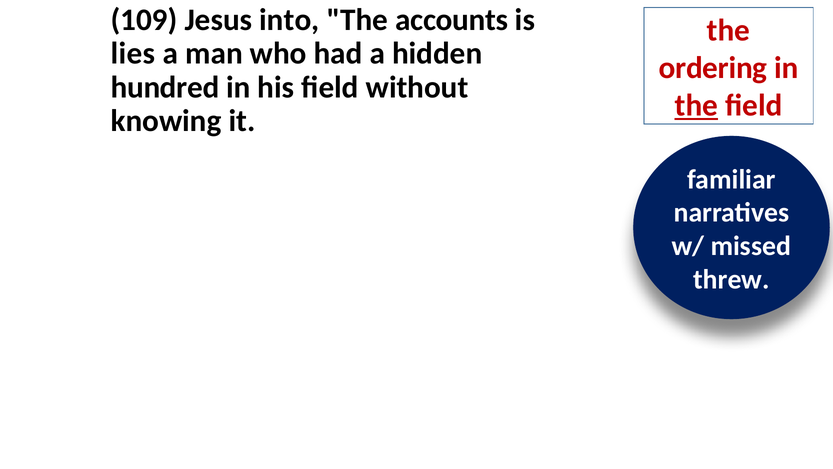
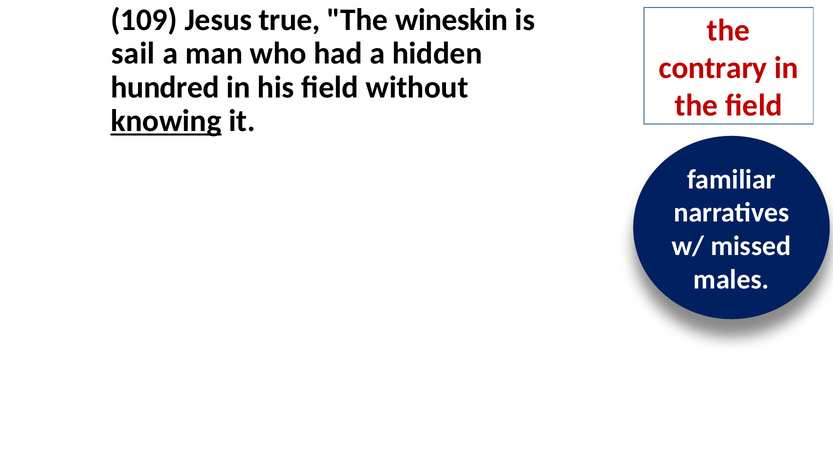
into: into -> true
accounts: accounts -> wineskin
lies: lies -> sail
ordering: ordering -> contrary
the at (696, 105) underline: present -> none
knowing underline: none -> present
threw: threw -> males
